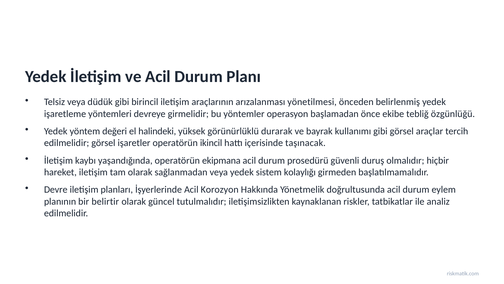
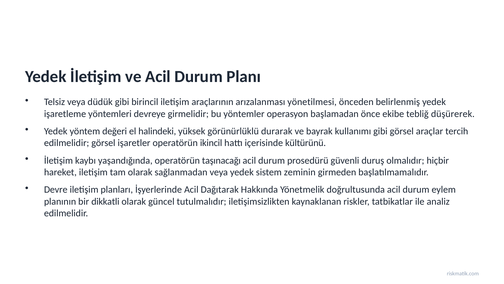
özgünlüğü: özgünlüğü -> düşürerek
taşınacak: taşınacak -> kültürünü
ekipmana: ekipmana -> taşınacağı
kolaylığı: kolaylığı -> zeminin
Korozyon: Korozyon -> Dağıtarak
belirtir: belirtir -> dikkatli
